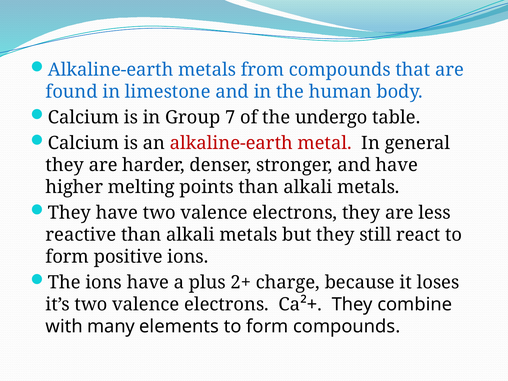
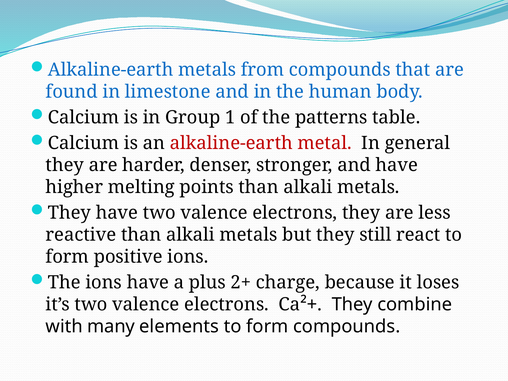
7: 7 -> 1
undergo: undergo -> patterns
